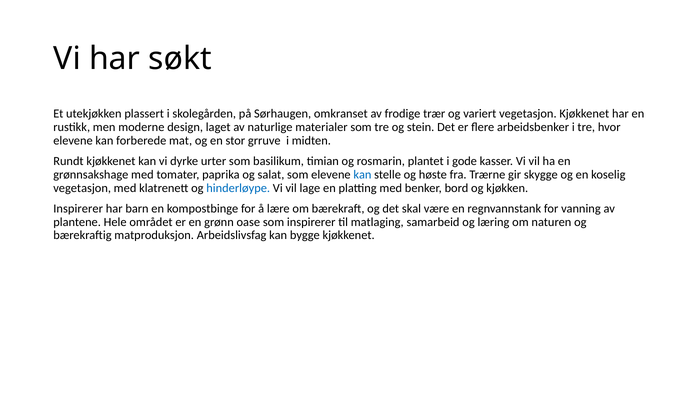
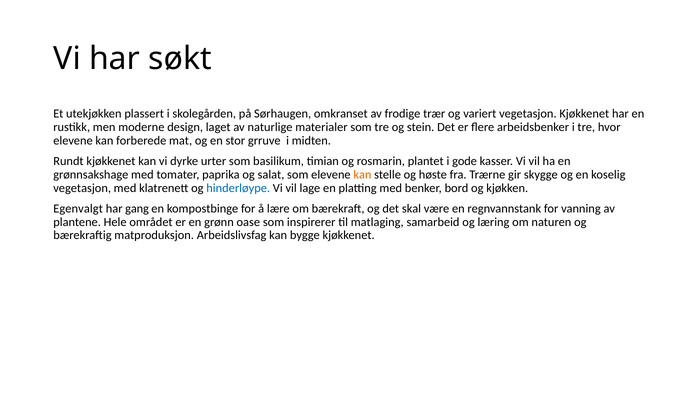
kan at (362, 175) colour: blue -> orange
Inspirerer at (78, 209): Inspirerer -> Egenvalgt
barn: barn -> gang
